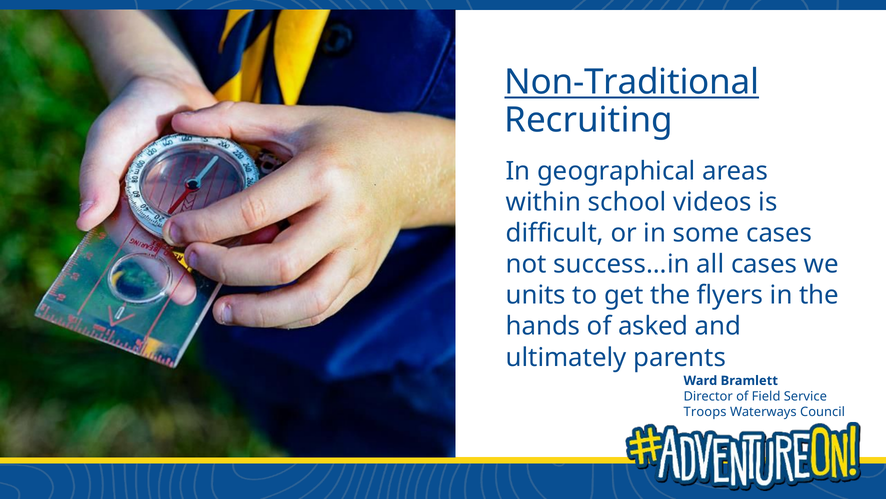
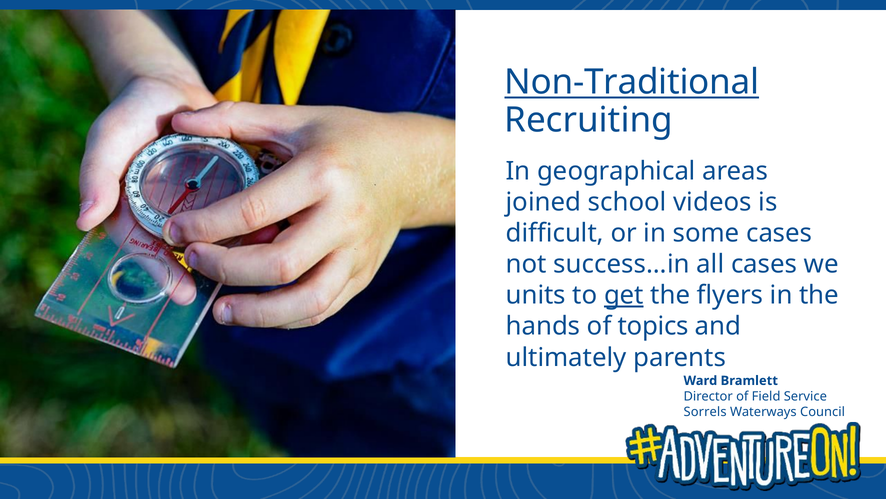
within: within -> joined
get underline: none -> present
asked: asked -> topics
Troops: Troops -> Sorrels
